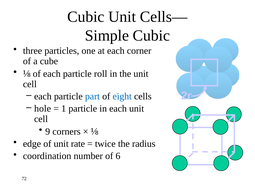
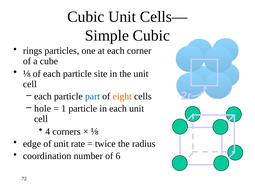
three: three -> rings
roll: roll -> site
eight colour: blue -> orange
9: 9 -> 4
